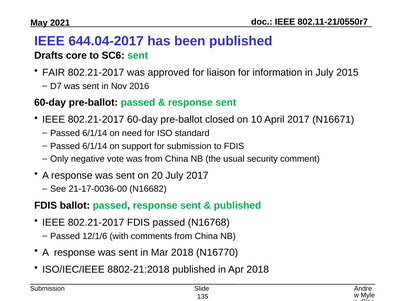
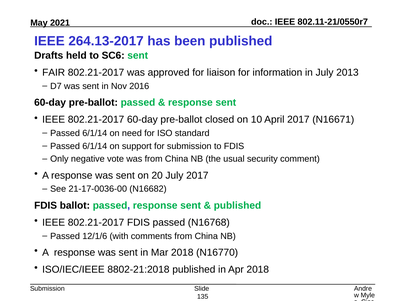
644.04-2017: 644.04-2017 -> 264.13-2017
core: core -> held
2015: 2015 -> 2013
